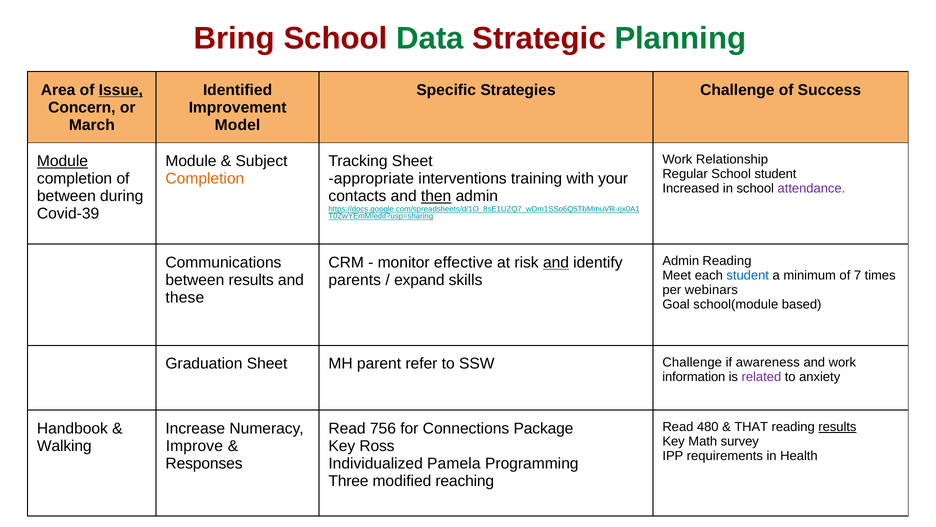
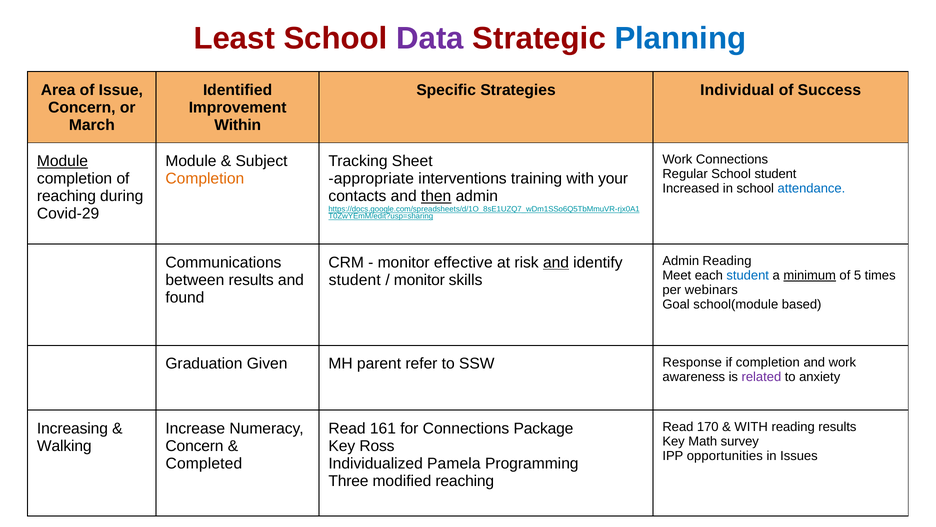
Bring: Bring -> Least
Data colour: green -> purple
Planning colour: green -> blue
Issue underline: present -> none
Strategies Challenge: Challenge -> Individual
Model: Model -> Within
Work Relationship: Relationship -> Connections
attendance colour: purple -> blue
between at (66, 196): between -> reaching
Covid-39: Covid-39 -> Covid-29
minimum underline: none -> present
7: 7 -> 5
parents at (355, 280): parents -> student
expand at (419, 280): expand -> monitor
these: these -> found
Graduation Sheet: Sheet -> Given
SSW Challenge: Challenge -> Response
if awareness: awareness -> completion
information: information -> awareness
480: 480 -> 170
THAT at (751, 426): THAT -> WITH
results at (837, 426) underline: present -> none
Handbook: Handbook -> Increasing
756: 756 -> 161
Improve at (194, 445): Improve -> Concern
requirements: requirements -> opportunities
Health: Health -> Issues
Responses: Responses -> Completed
